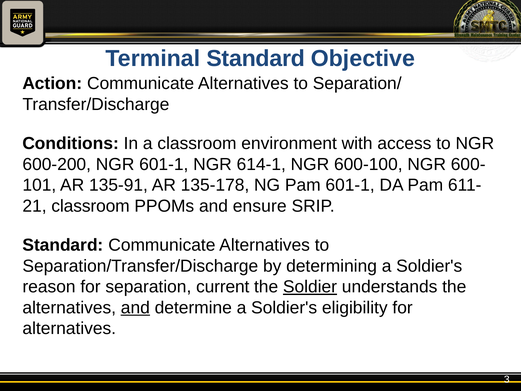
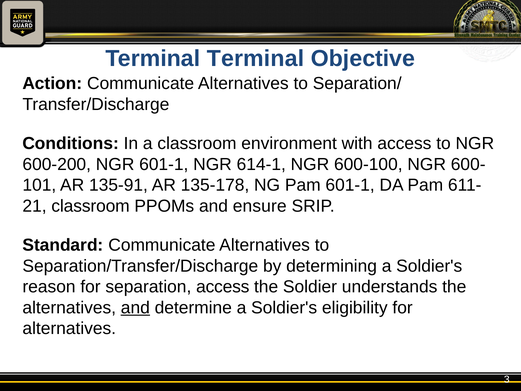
Terminal Standard: Standard -> Terminal
separation current: current -> access
Soldier underline: present -> none
